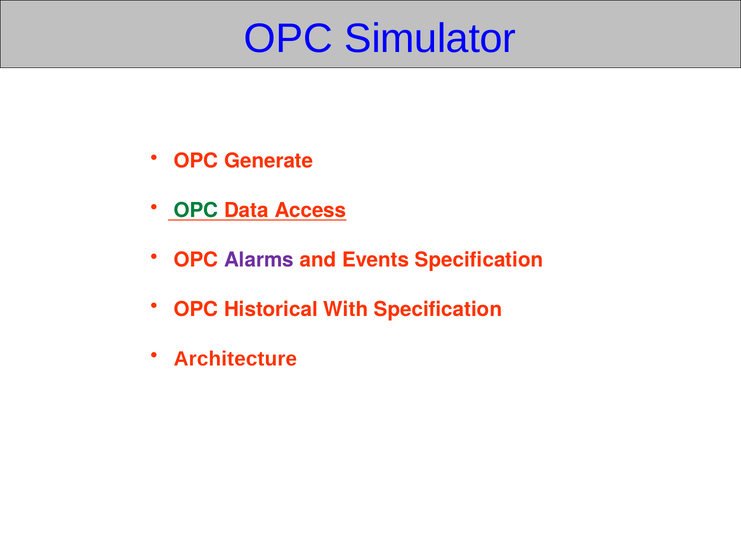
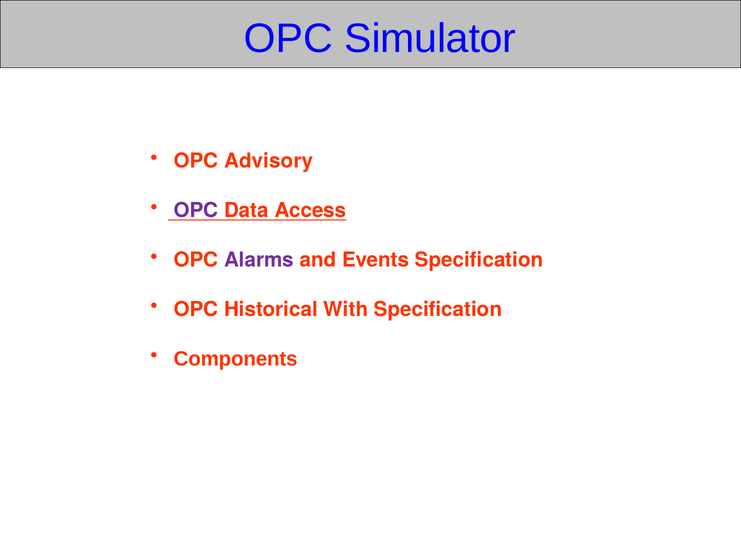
Generate: Generate -> Advisory
OPC at (196, 211) colour: green -> purple
Architecture: Architecture -> Components
